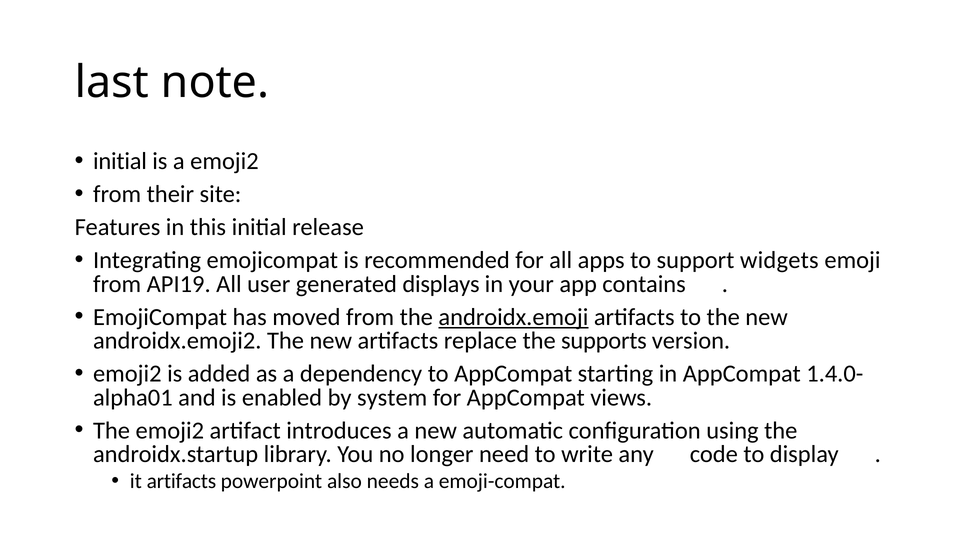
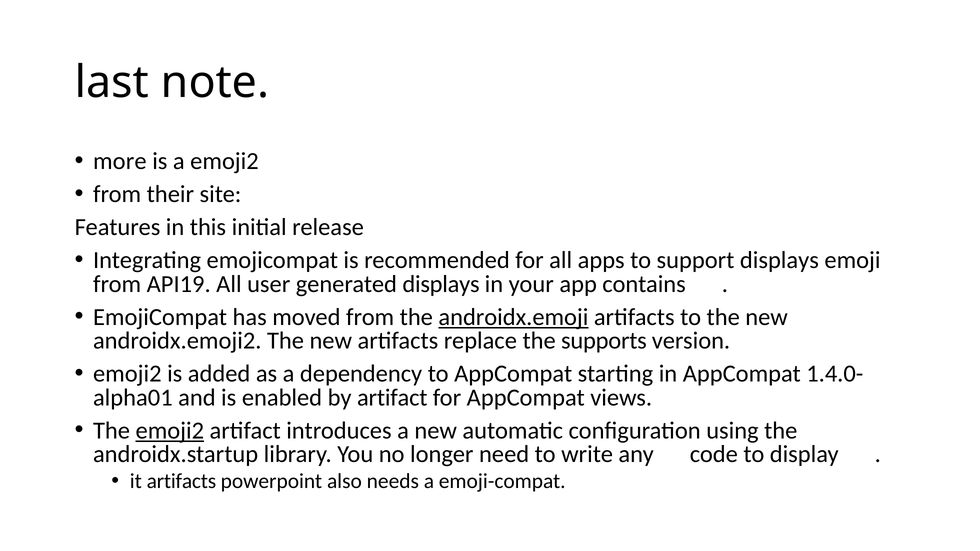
initial at (120, 161): initial -> more
support widgets: widgets -> displays
by system: system -> artifact
emoji2 at (170, 431) underline: none -> present
